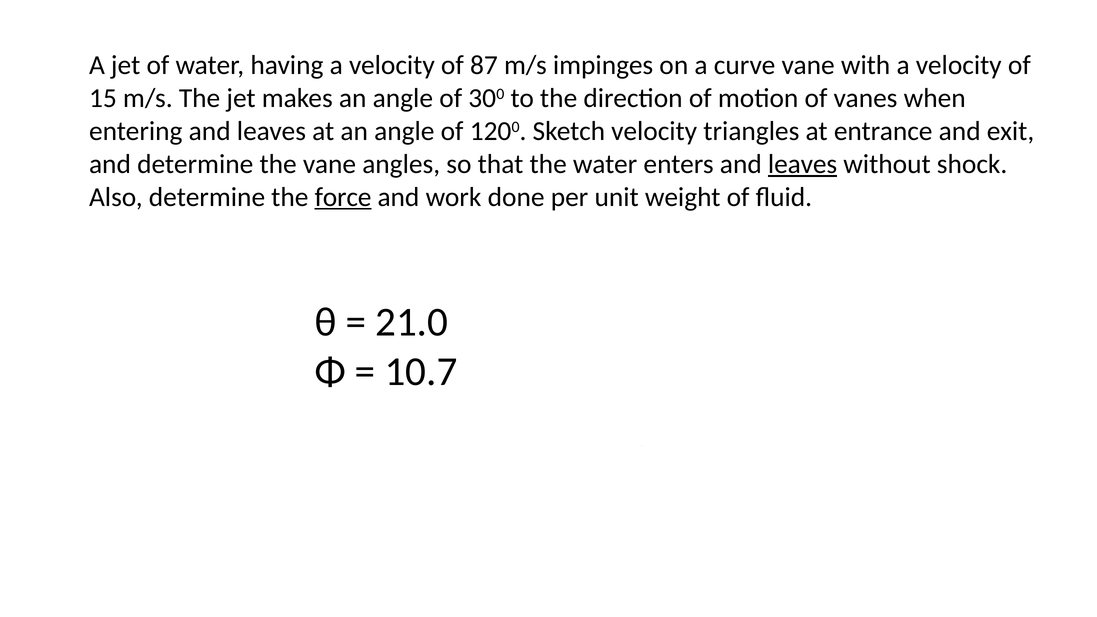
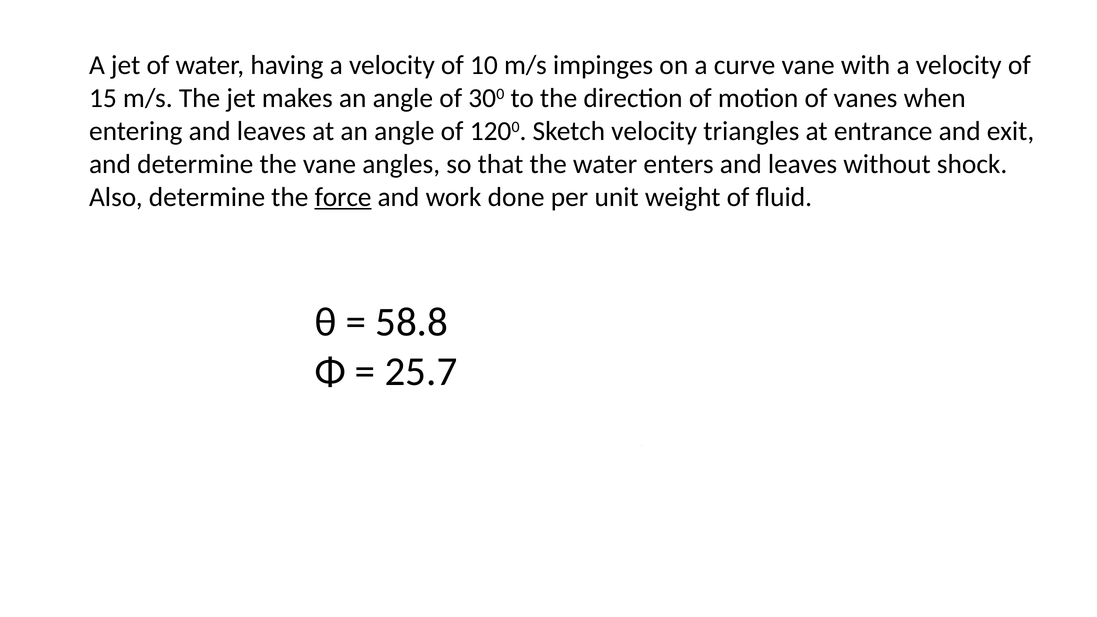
87: 87 -> 10
leaves at (803, 164) underline: present -> none
21.0: 21.0 -> 58.8
10.7: 10.7 -> 25.7
